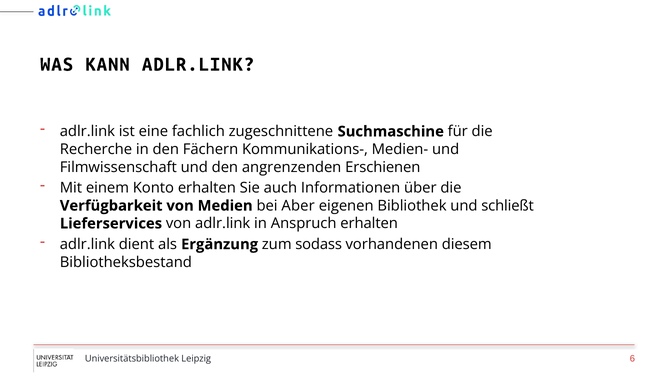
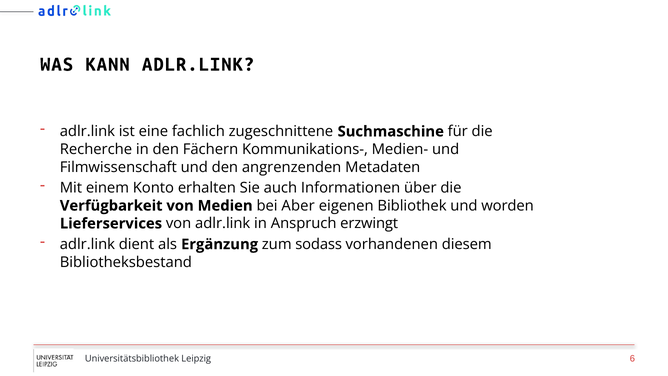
Erschienen: Erschienen -> Metadaten
schließt: schließt -> worden
Anspruch erhalten: erhalten -> erzwingt
